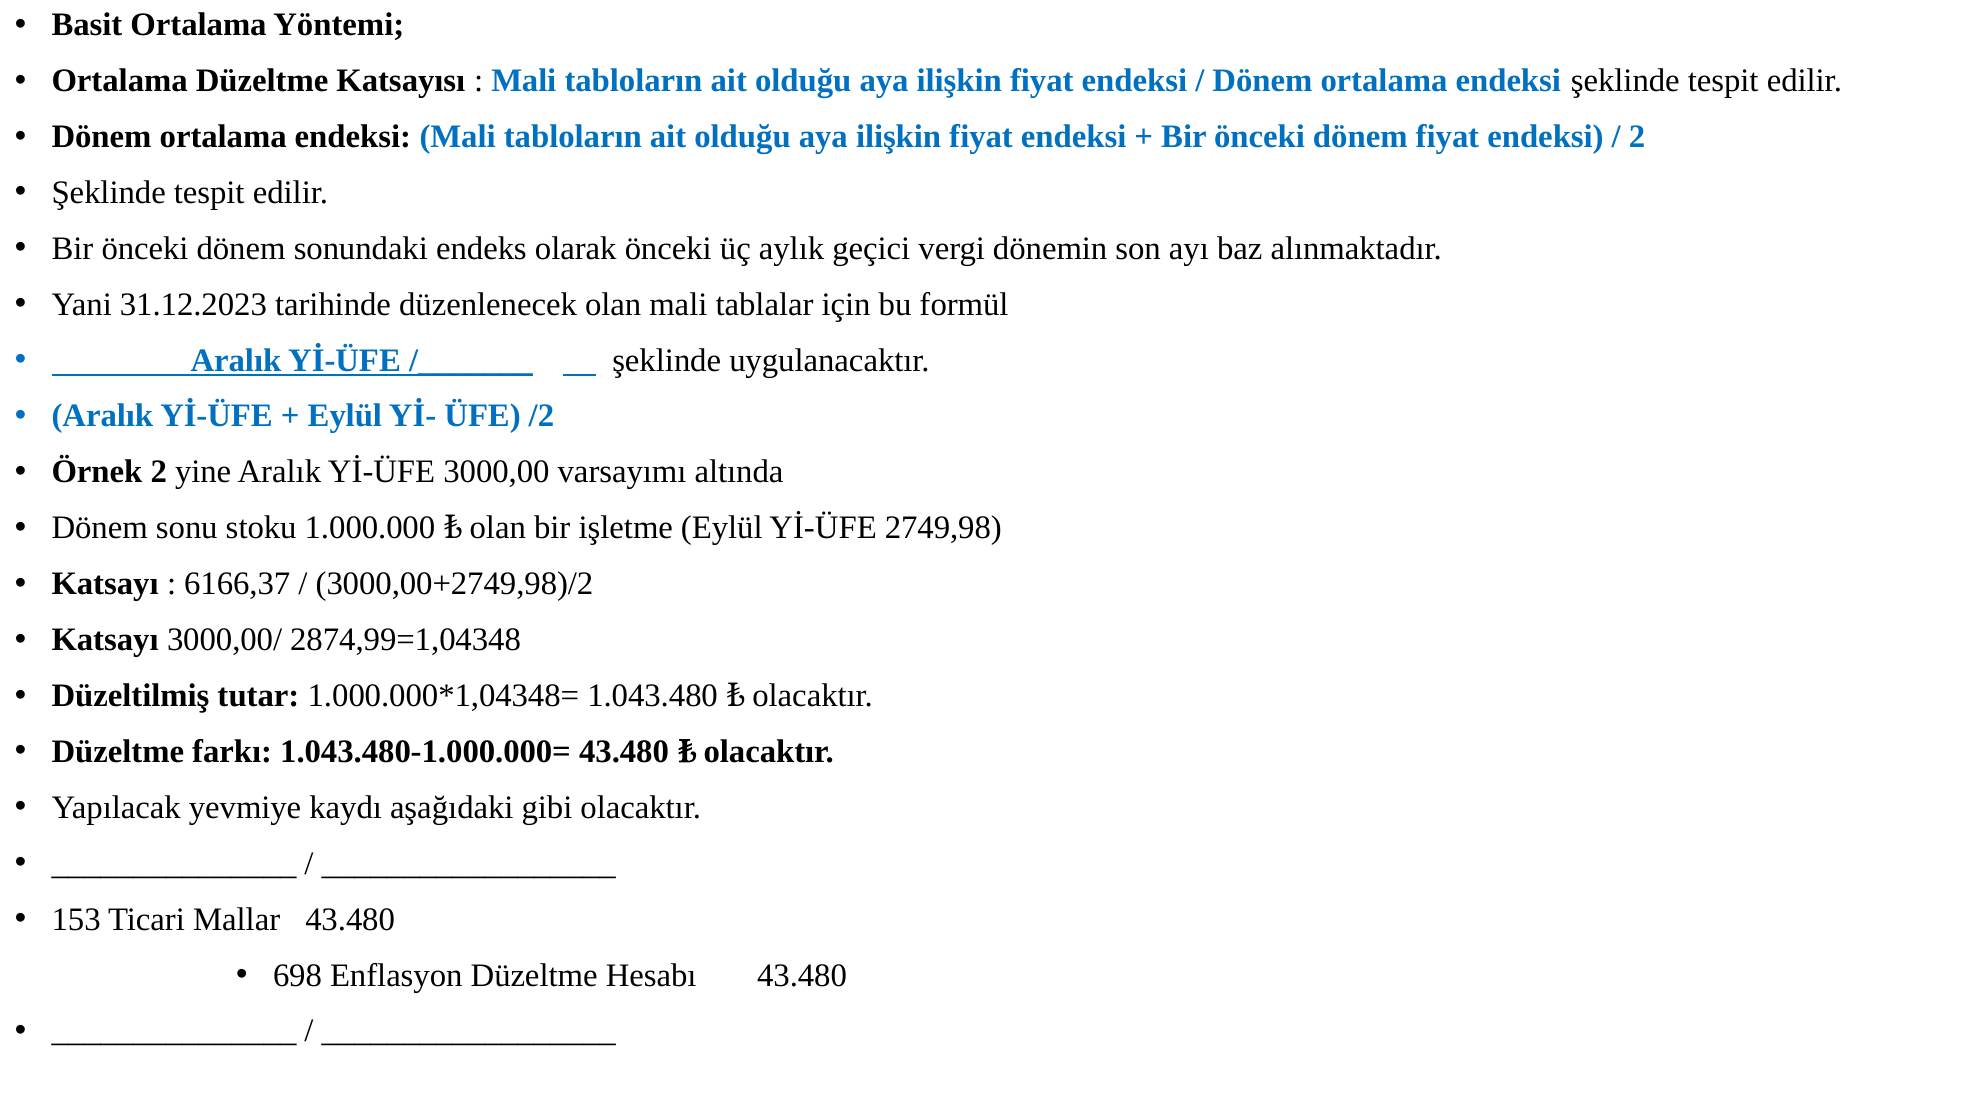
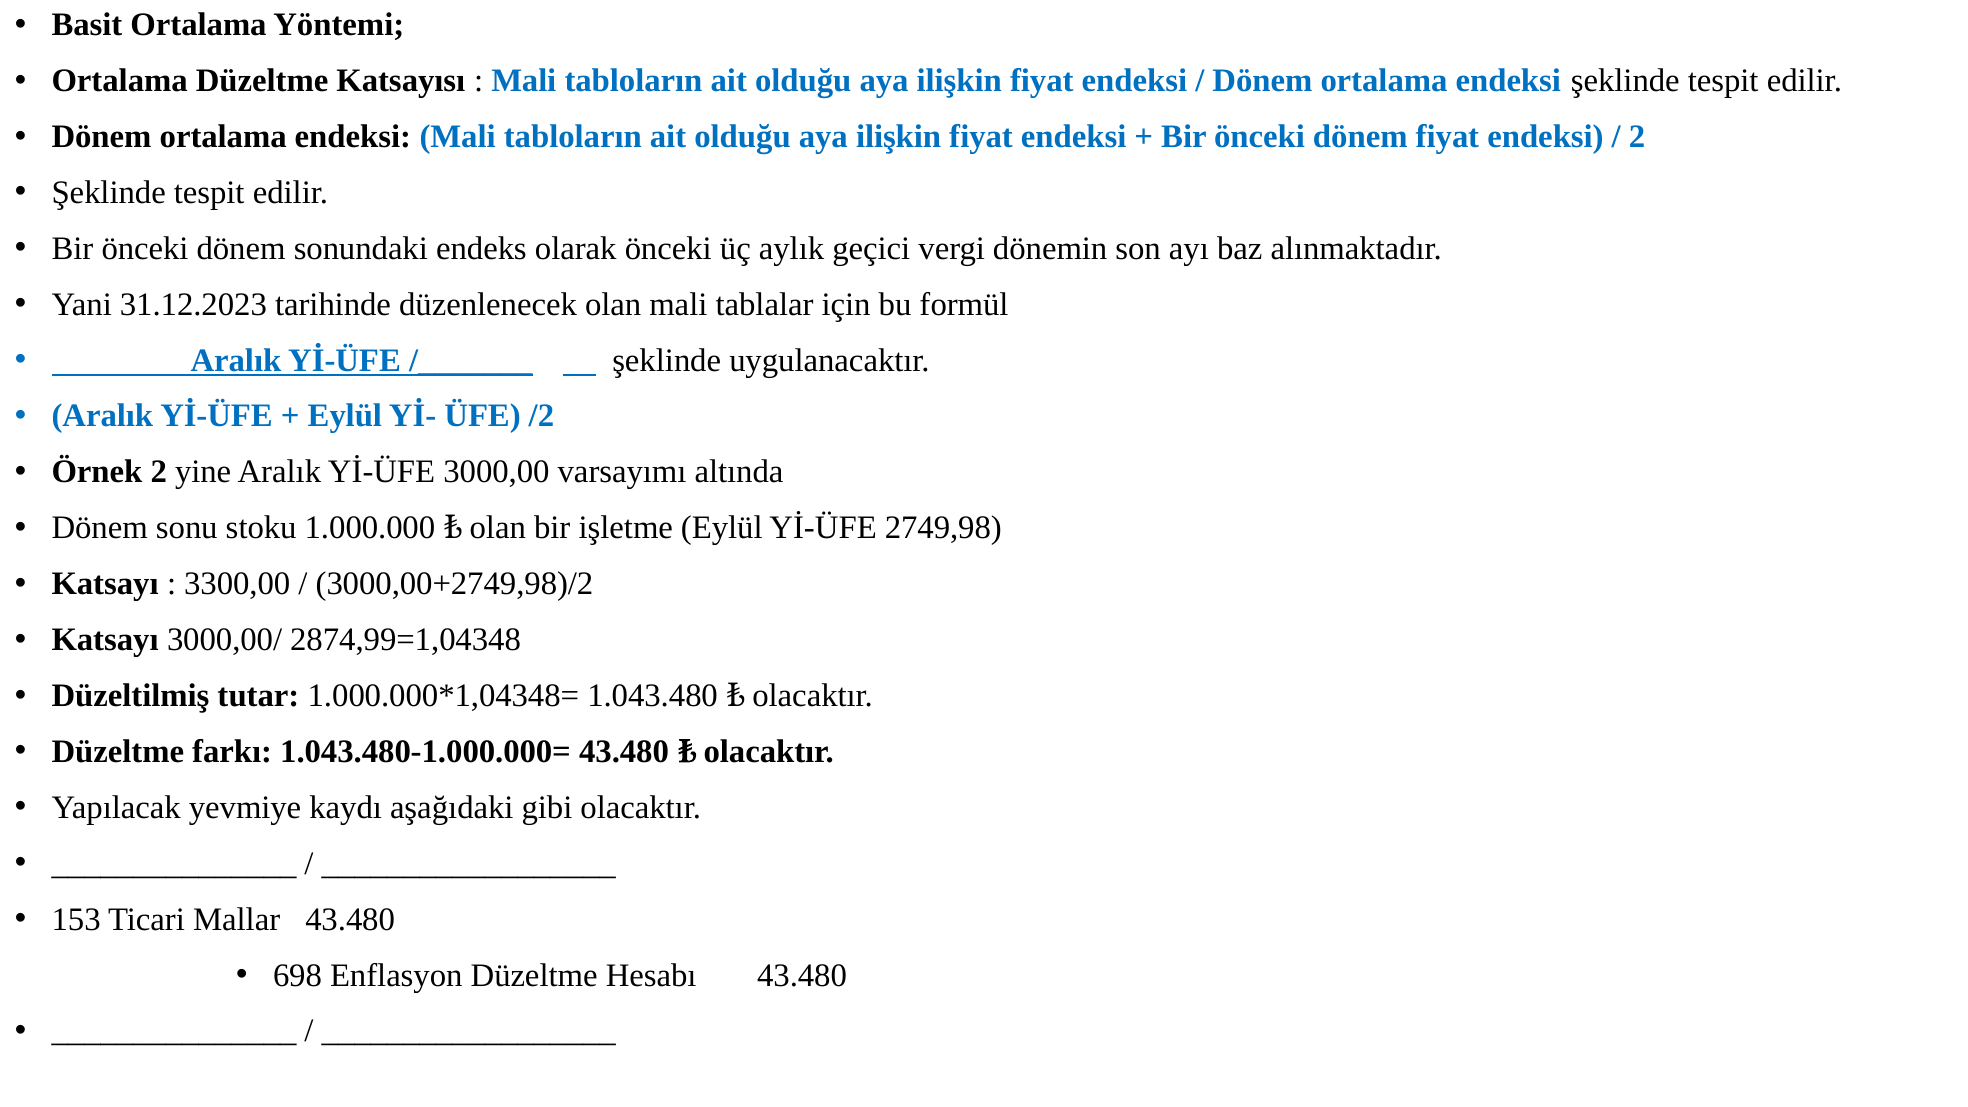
6166,37: 6166,37 -> 3300,00
